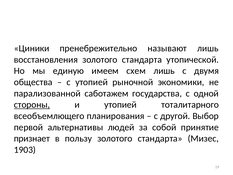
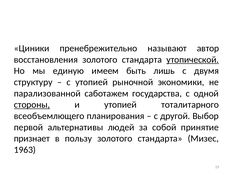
называют лишь: лишь -> автор
утопической underline: none -> present
схем: схем -> быть
общества: общества -> структуру
1903: 1903 -> 1963
